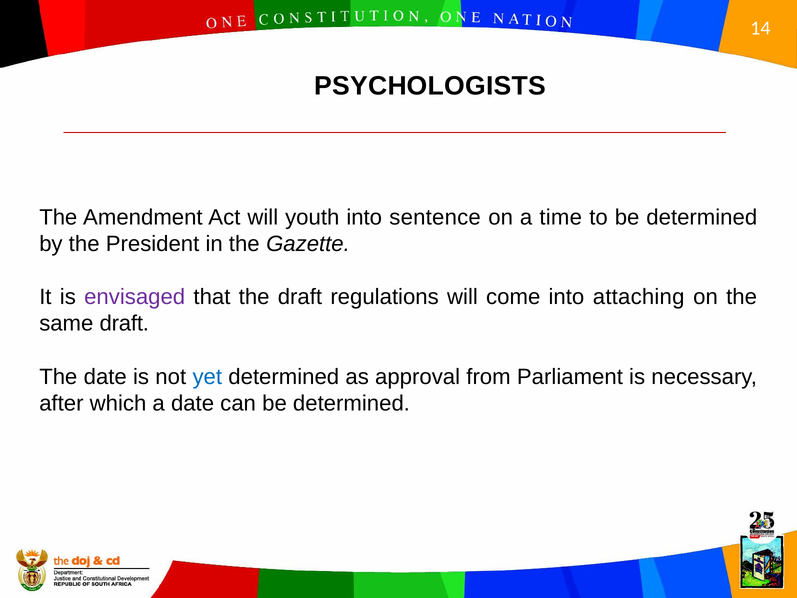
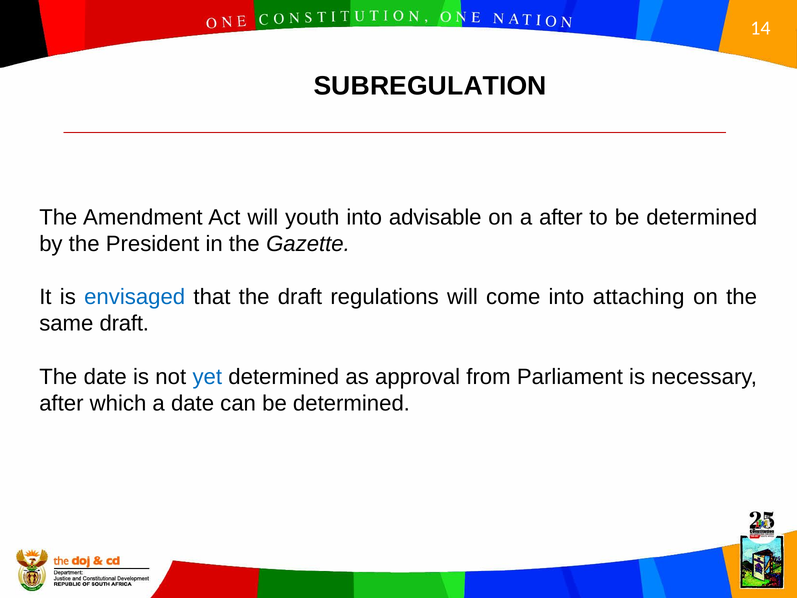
PSYCHOLOGISTS: PSYCHOLOGISTS -> SUBREGULATION
sentence: sentence -> advisable
a time: time -> after
envisaged colour: purple -> blue
